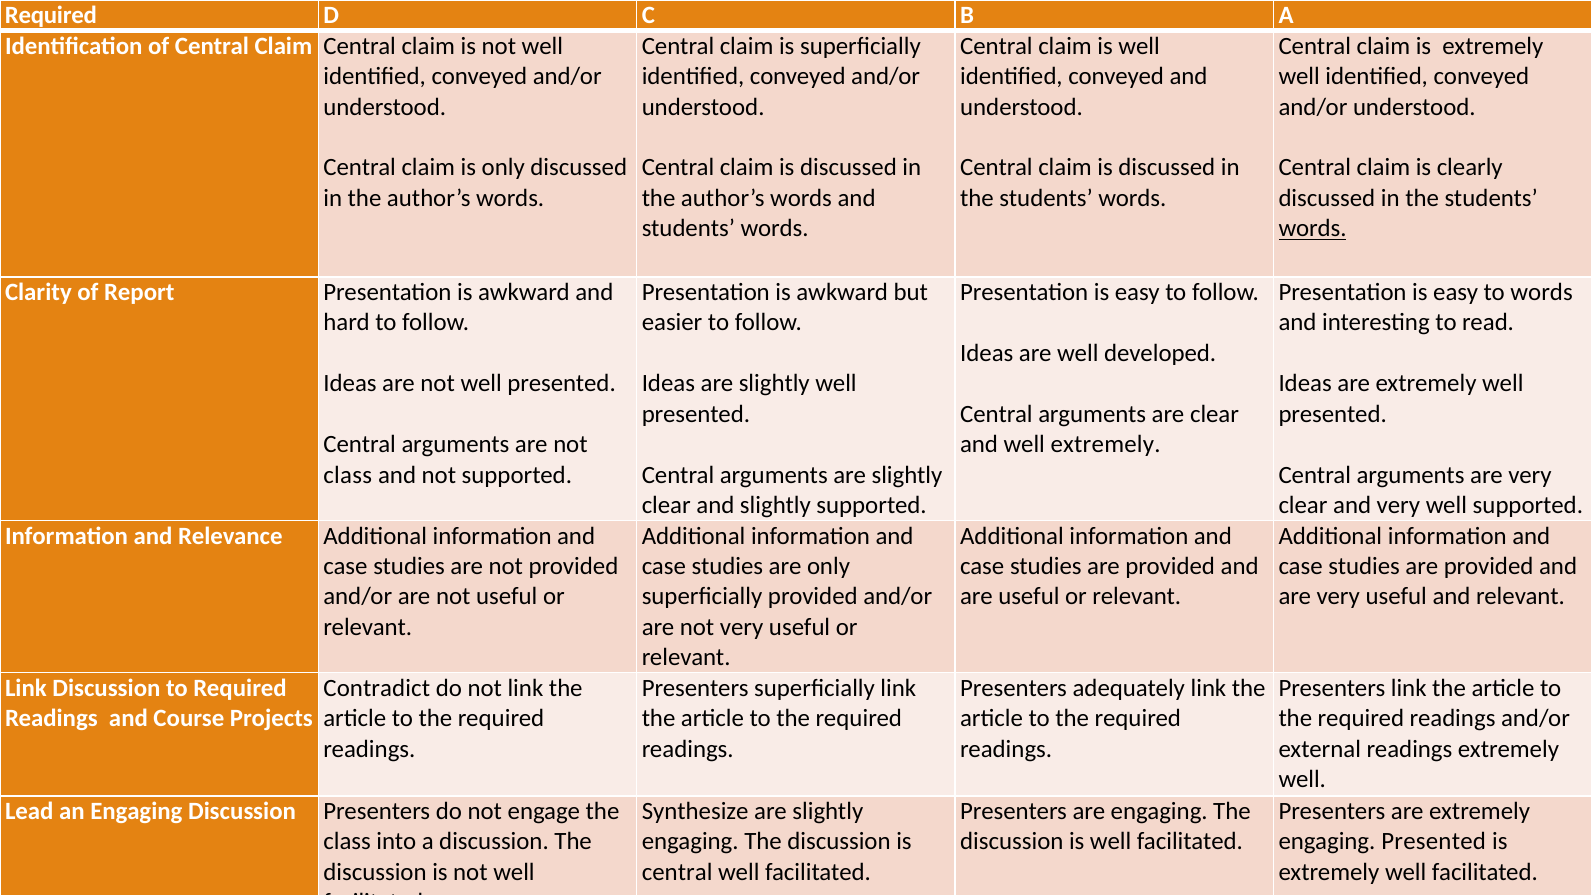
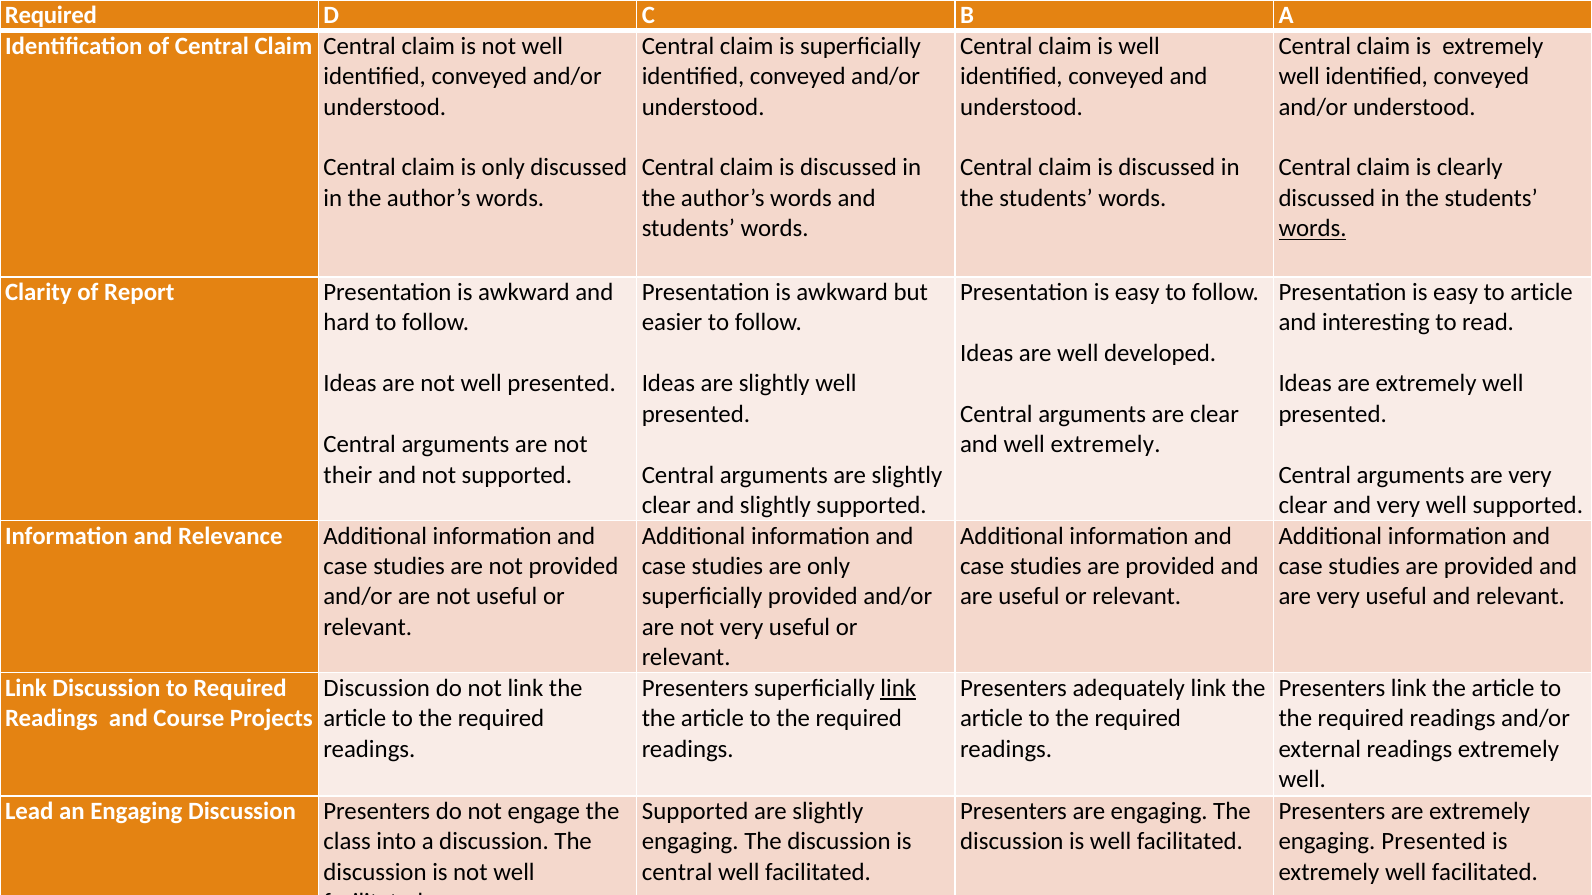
to words: words -> article
class at (348, 475): class -> their
Contradict at (377, 689): Contradict -> Discussion
link at (898, 689) underline: none -> present
Synthesize at (695, 812): Synthesize -> Supported
